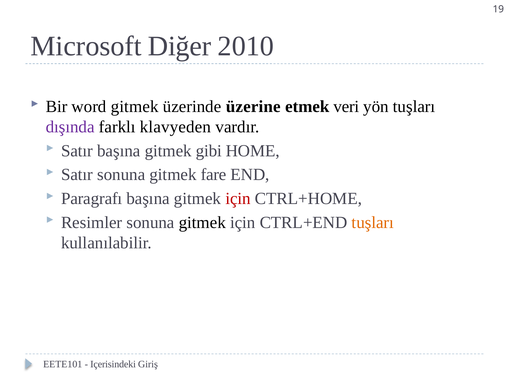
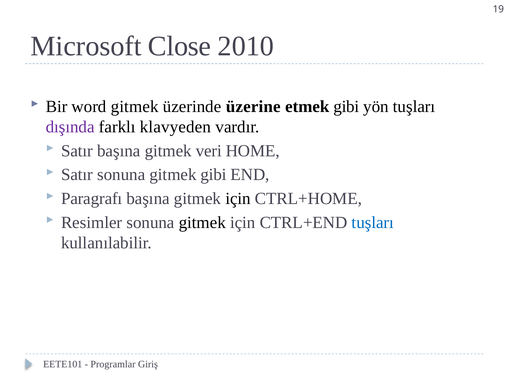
Diğer: Diğer -> Close
etmek veri: veri -> gibi
gibi: gibi -> veri
gitmek fare: fare -> gibi
için at (238, 198) colour: red -> black
tuşları at (373, 222) colour: orange -> blue
Içerisindeki: Içerisindeki -> Programlar
